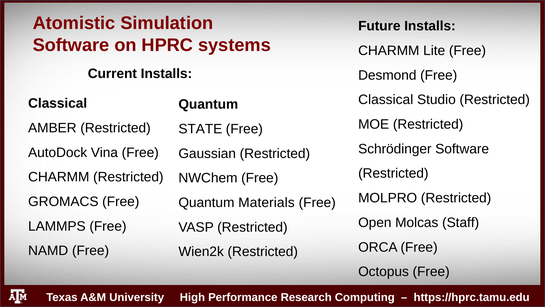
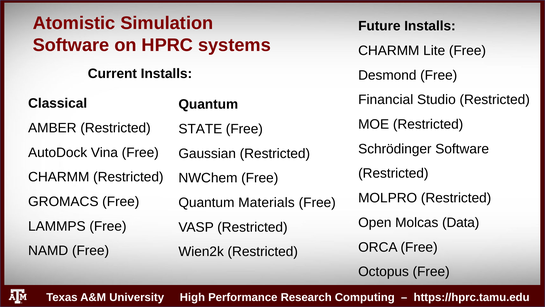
Classical at (386, 100): Classical -> Financial
Staff: Staff -> Data
